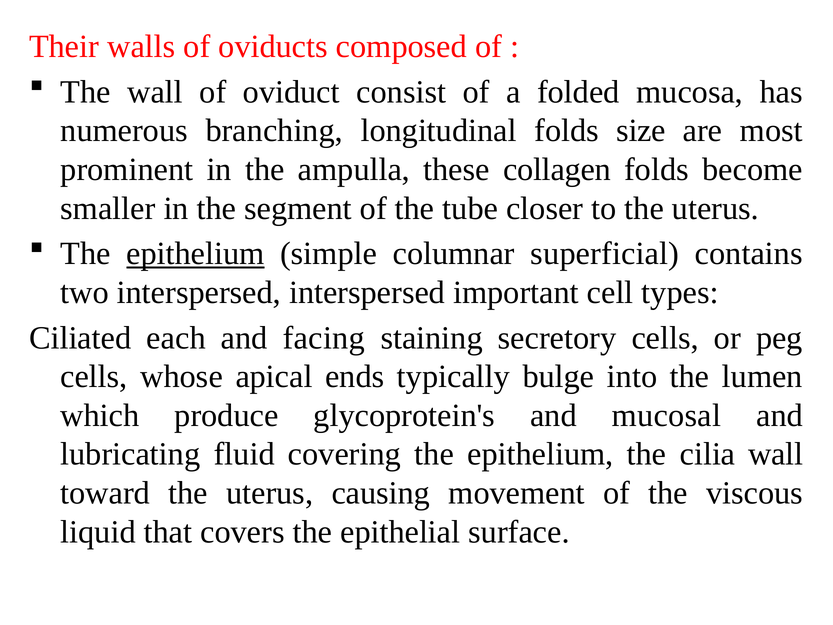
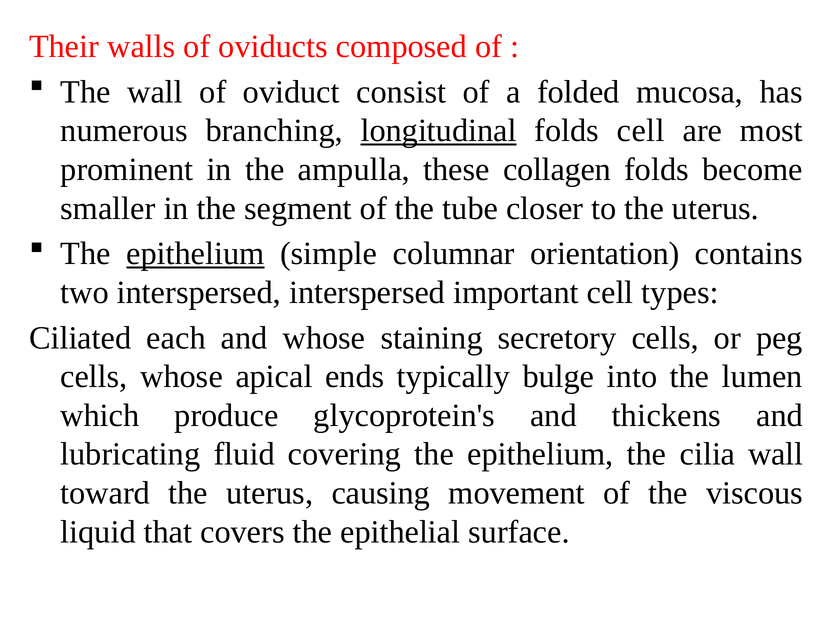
longitudinal underline: none -> present
folds size: size -> cell
superficial: superficial -> orientation
and facing: facing -> whose
mucosal: mucosal -> thickens
